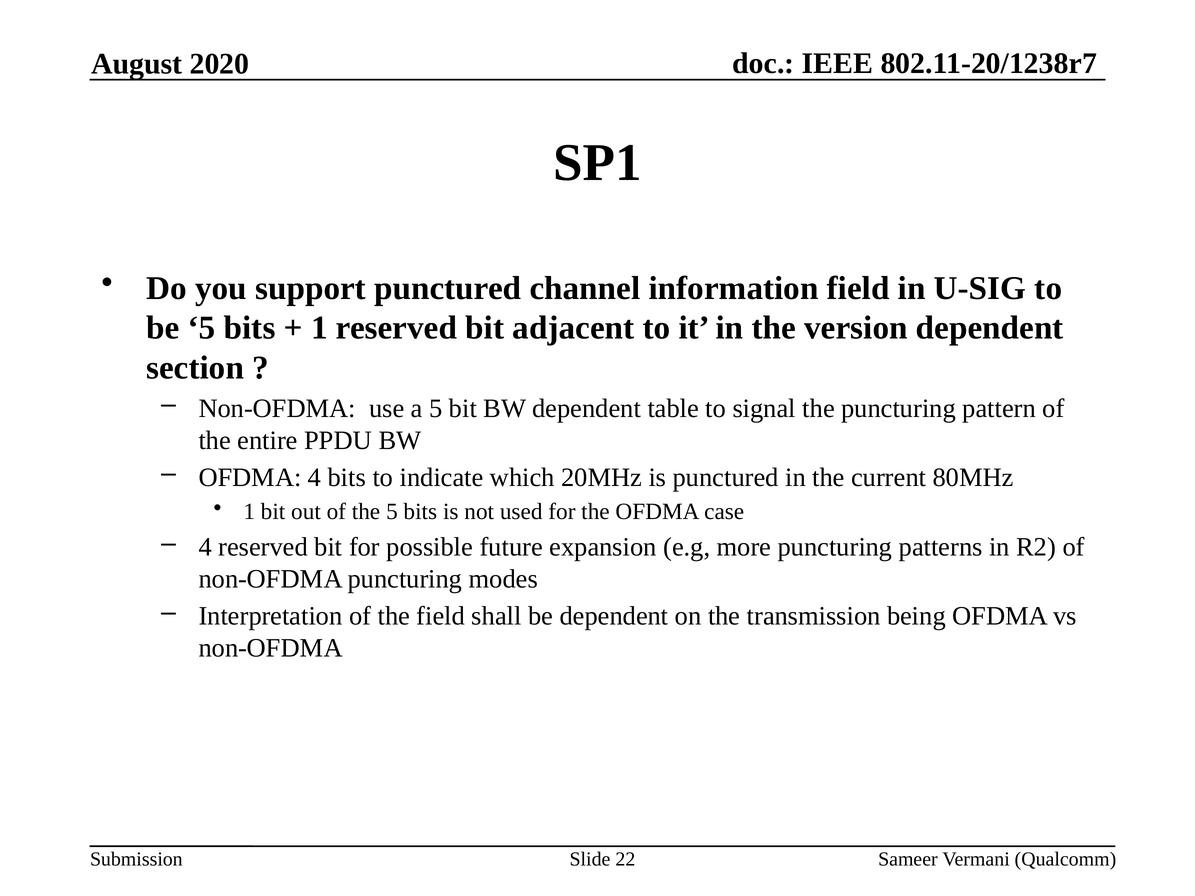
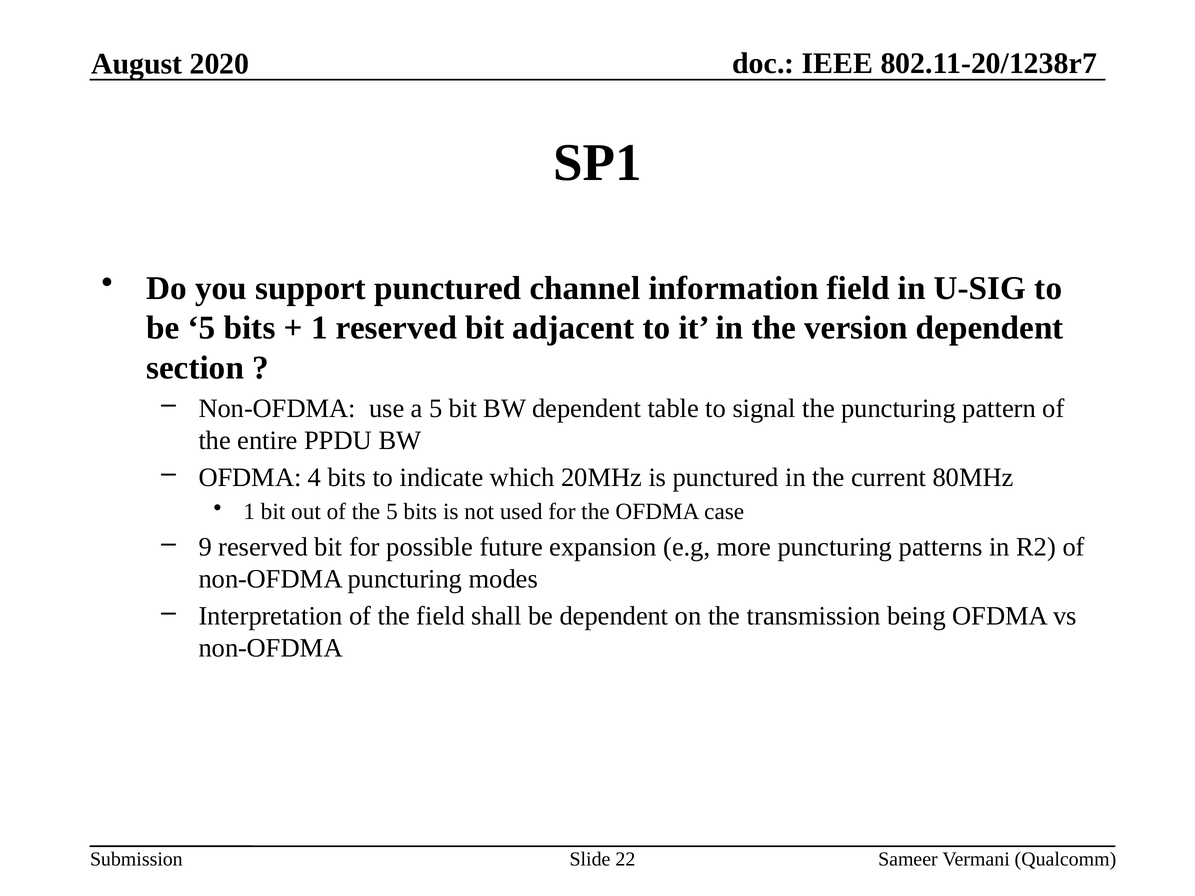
4 at (205, 547): 4 -> 9
